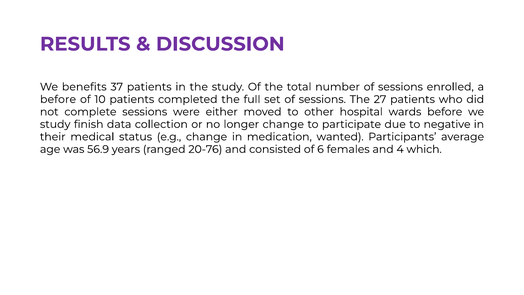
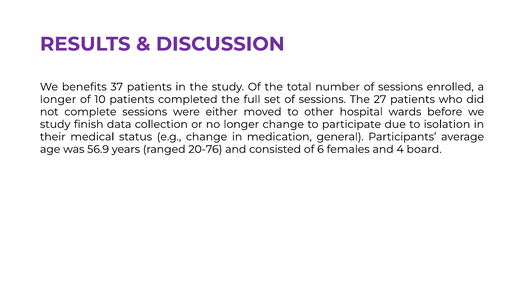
before at (58, 99): before -> longer
negative: negative -> isolation
wanted: wanted -> general
which: which -> board
